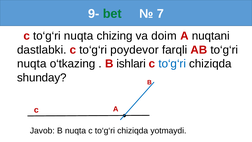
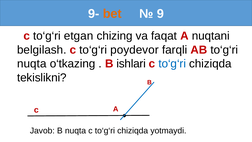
bet colour: green -> orange
7: 7 -> 9
c to‘g‘ri nuqta: nuqta -> etgan
doim: doim -> faqat
dastlabki: dastlabki -> belgilash
shunday: shunday -> tekislikni
